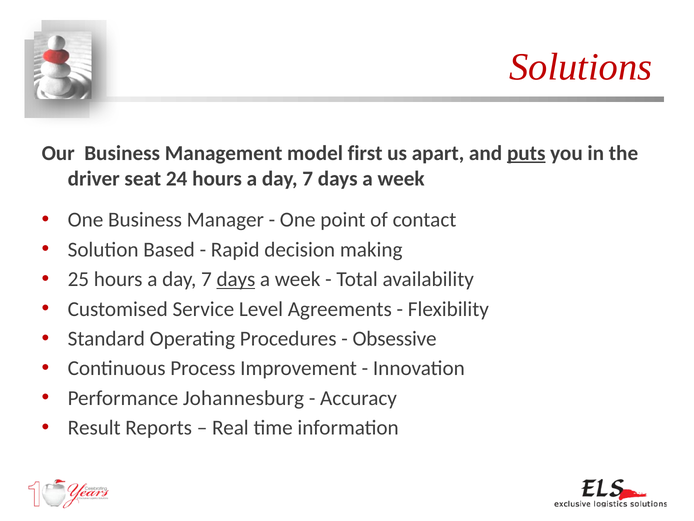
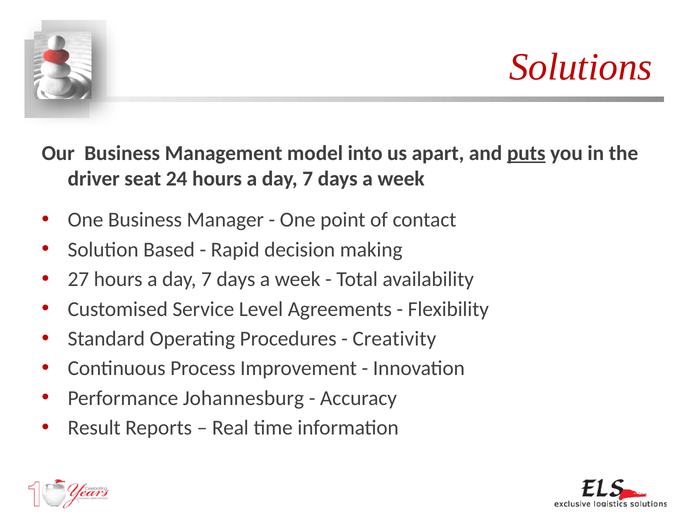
first: first -> into
25: 25 -> 27
days at (236, 279) underline: present -> none
Obsessive: Obsessive -> Creativity
